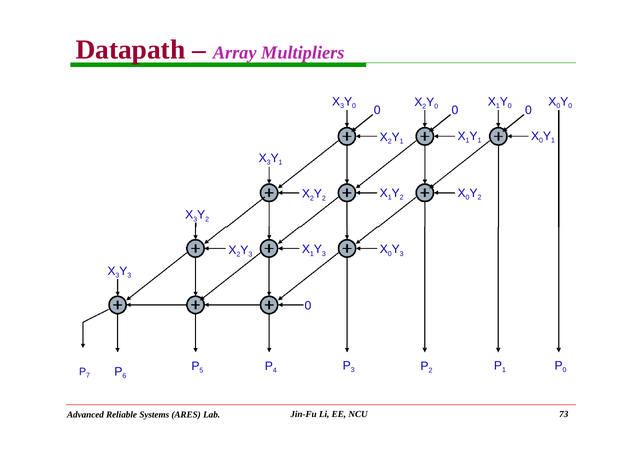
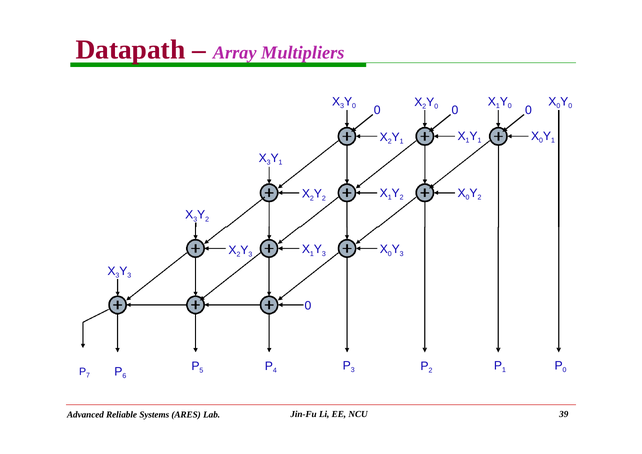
73: 73 -> 39
